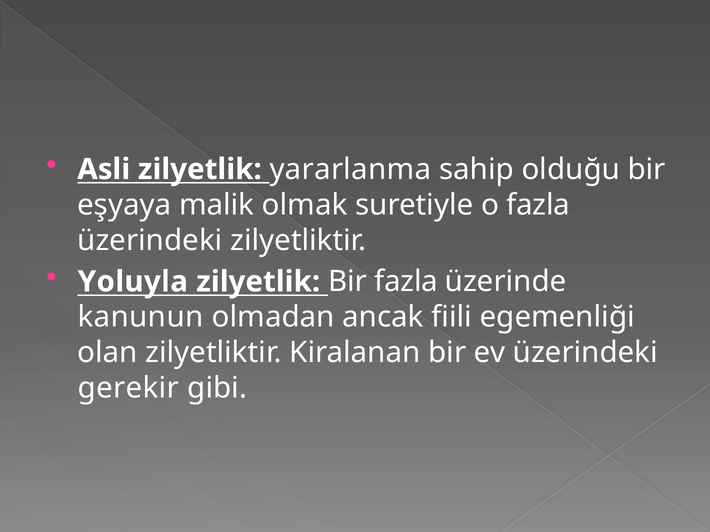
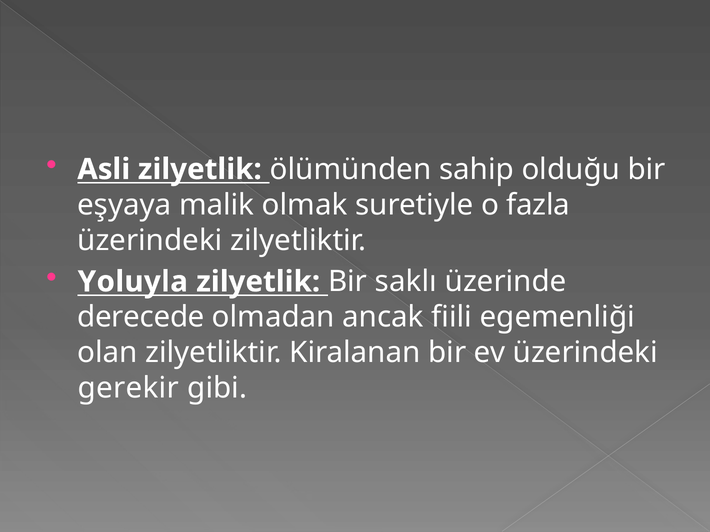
yararlanma: yararlanma -> ölümünden
Bir fazla: fazla -> saklı
kanunun: kanunun -> derecede
